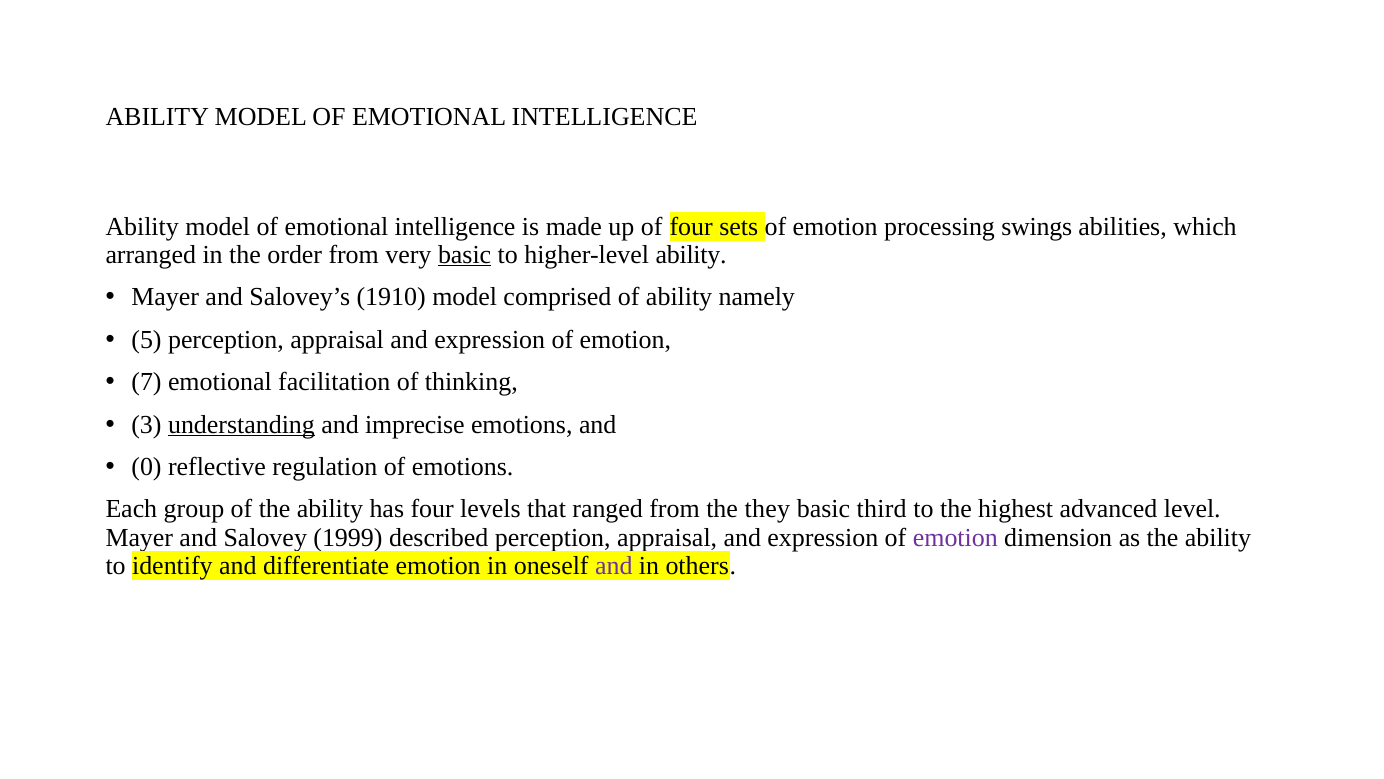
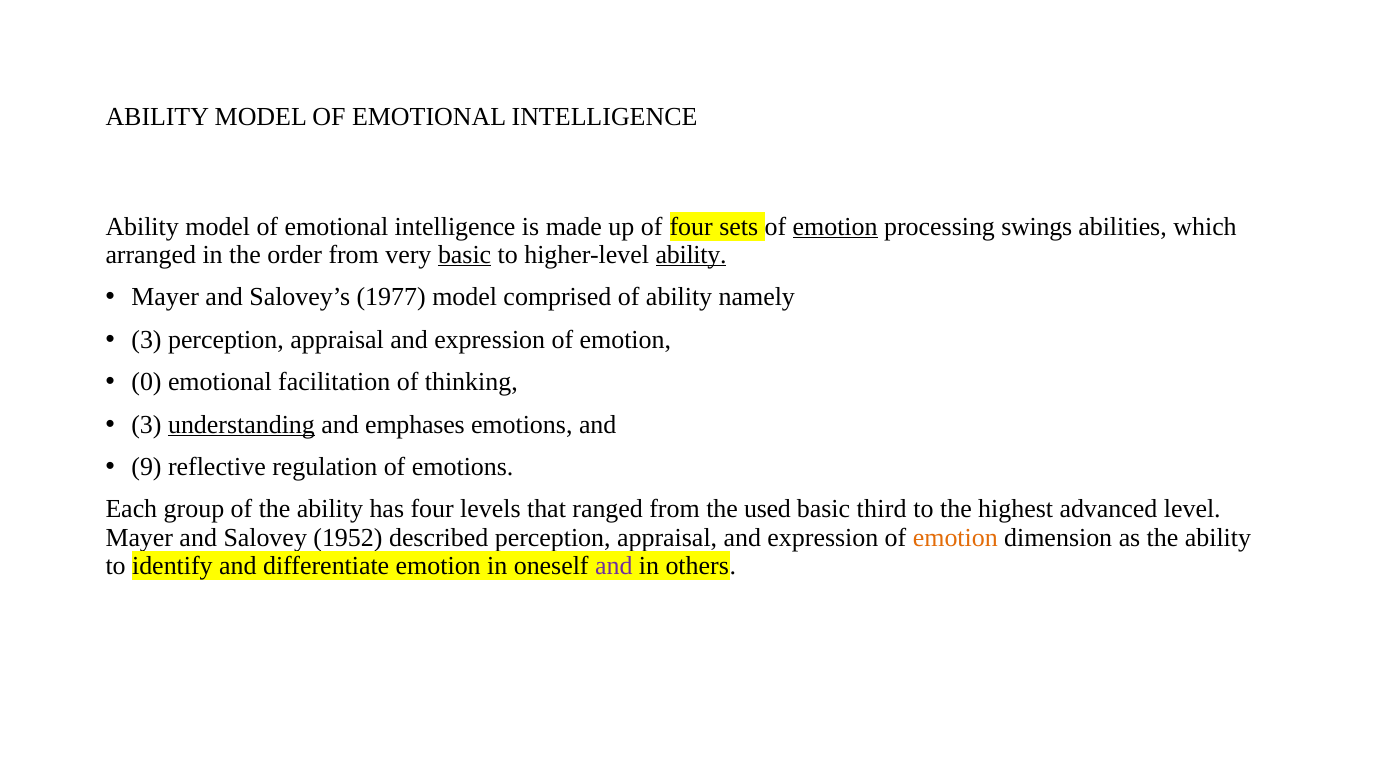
emotion at (835, 226) underline: none -> present
ability at (691, 254) underline: none -> present
1910: 1910 -> 1977
5 at (147, 339): 5 -> 3
7: 7 -> 0
imprecise: imprecise -> emphases
0: 0 -> 9
they: they -> used
1999: 1999 -> 1952
emotion at (955, 537) colour: purple -> orange
